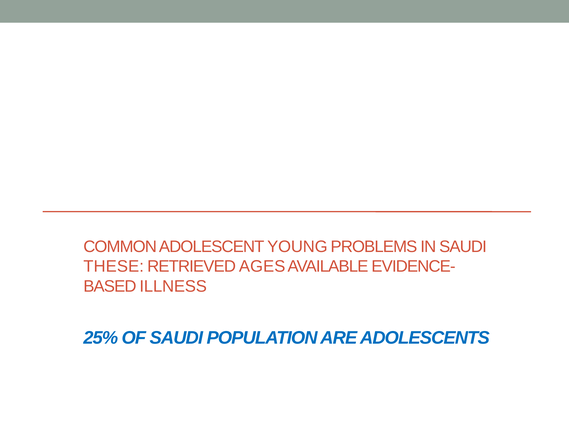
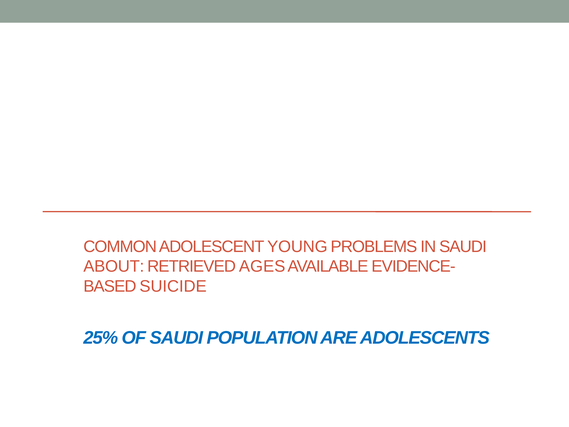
THESE: THESE -> ABOUT
ILLNESS: ILLNESS -> SUICIDE
